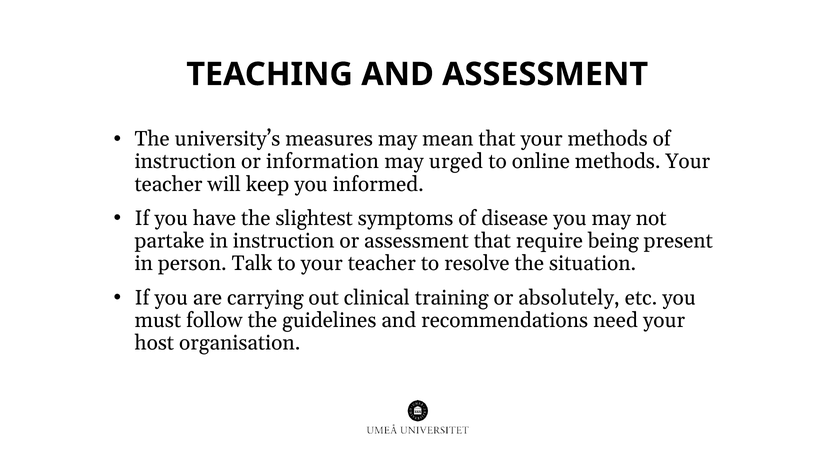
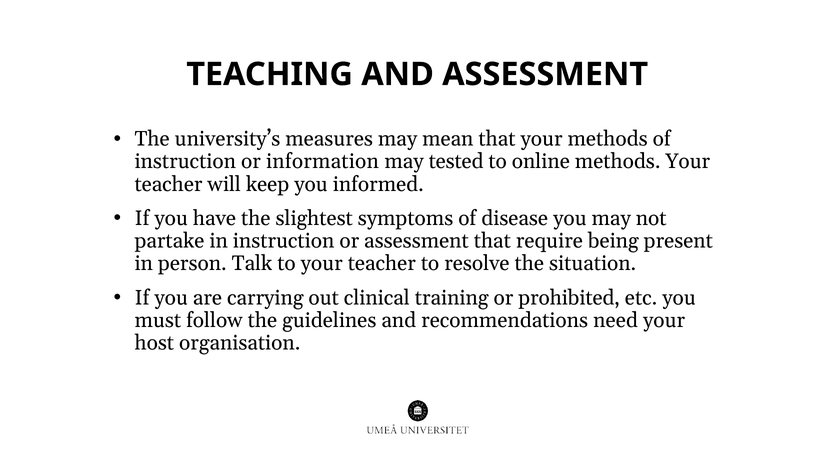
urged: urged -> tested
absolutely: absolutely -> prohibited
